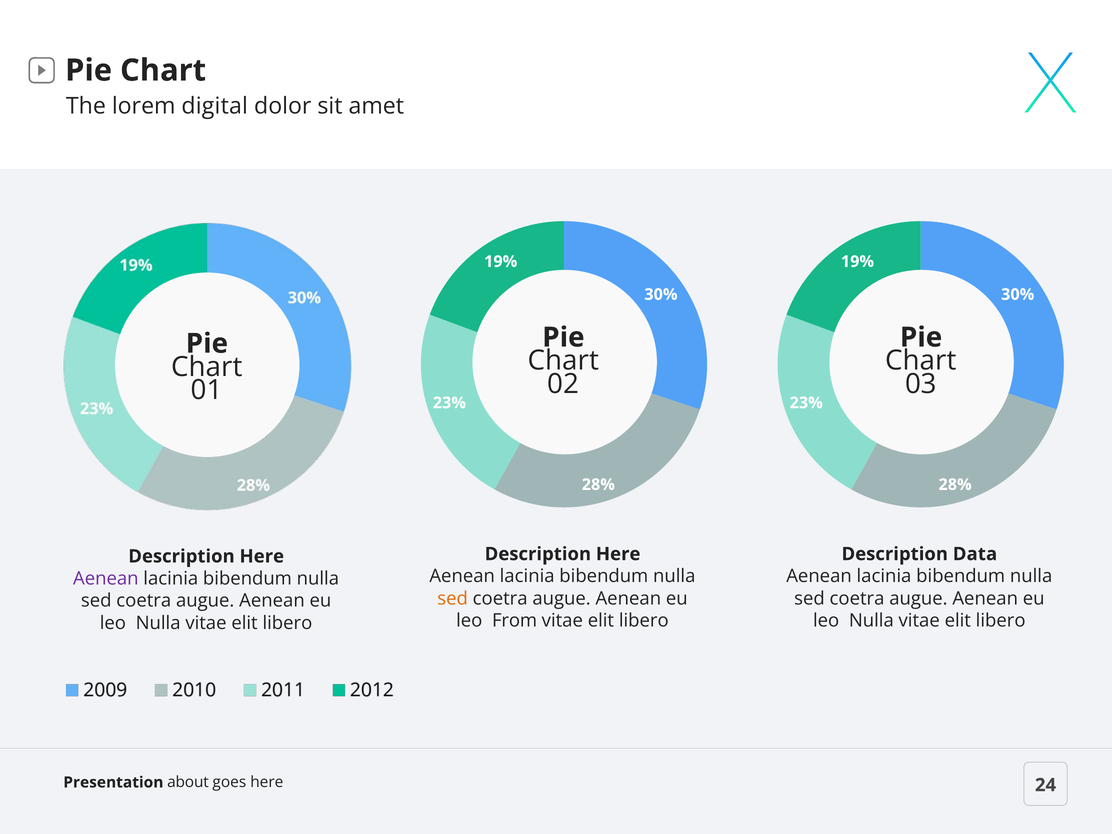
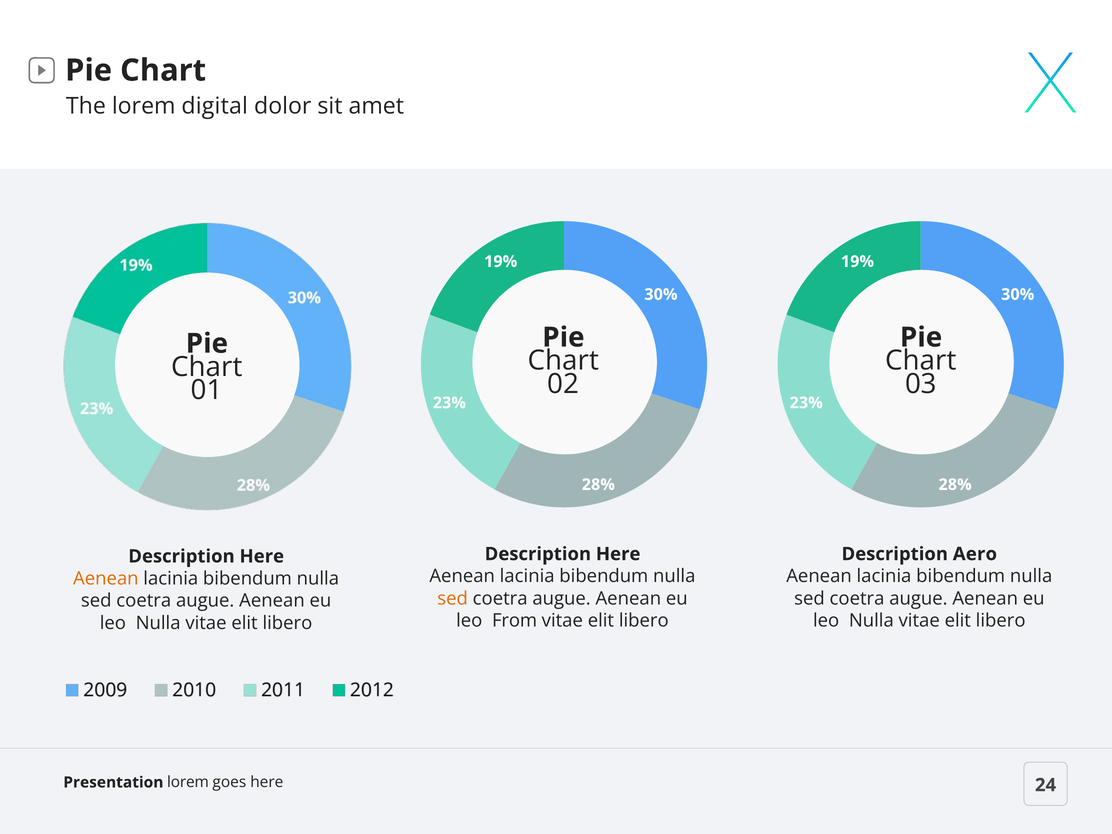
Data: Data -> Aero
Aenean at (106, 579) colour: purple -> orange
Presentation about: about -> lorem
